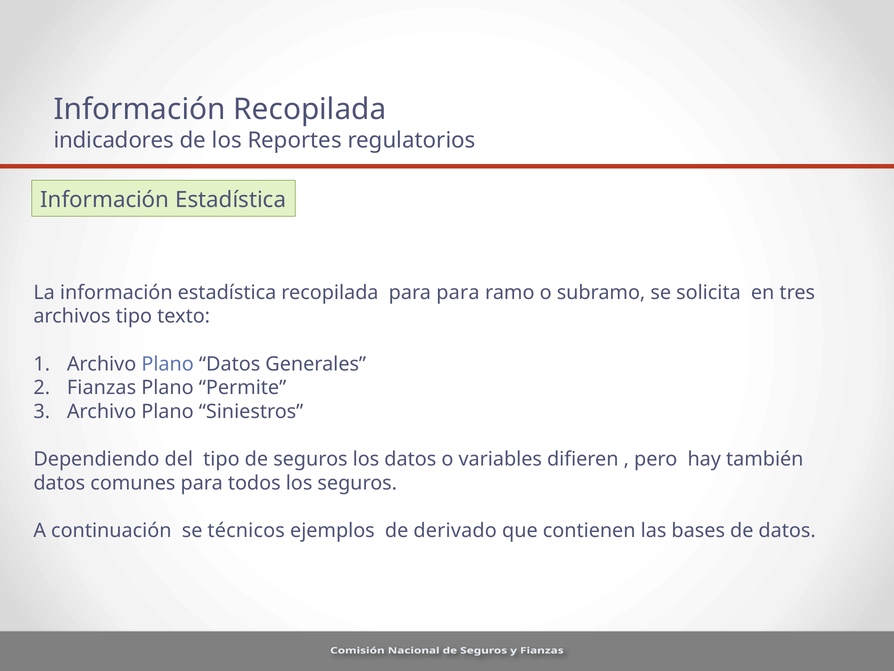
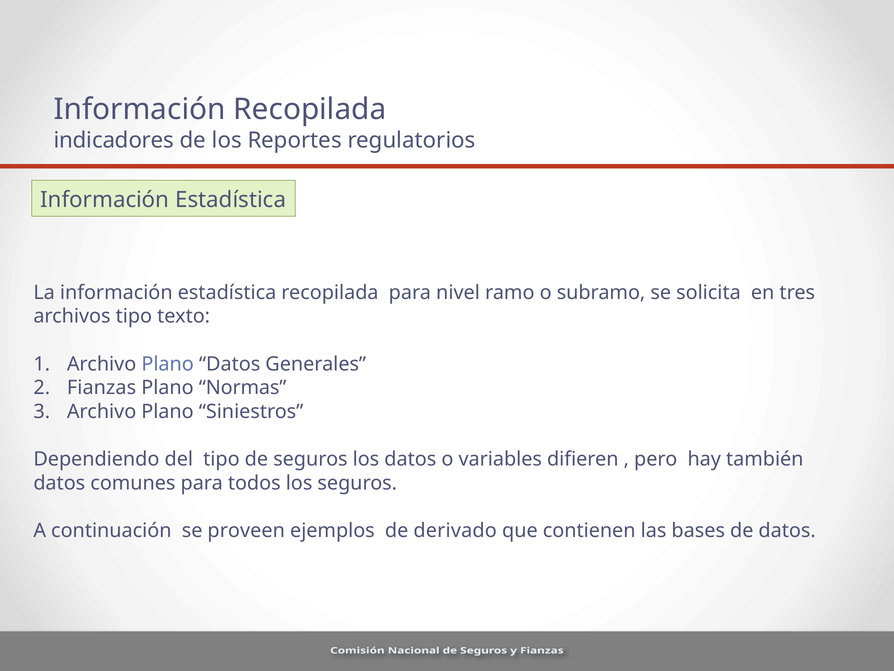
para para: para -> nivel
Permite: Permite -> Normas
técnicos: técnicos -> proveen
